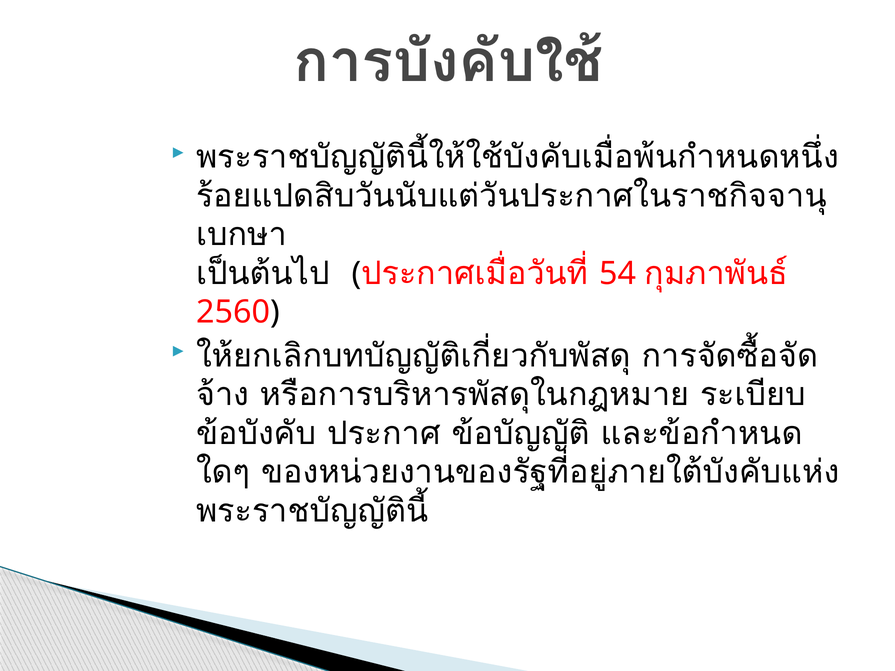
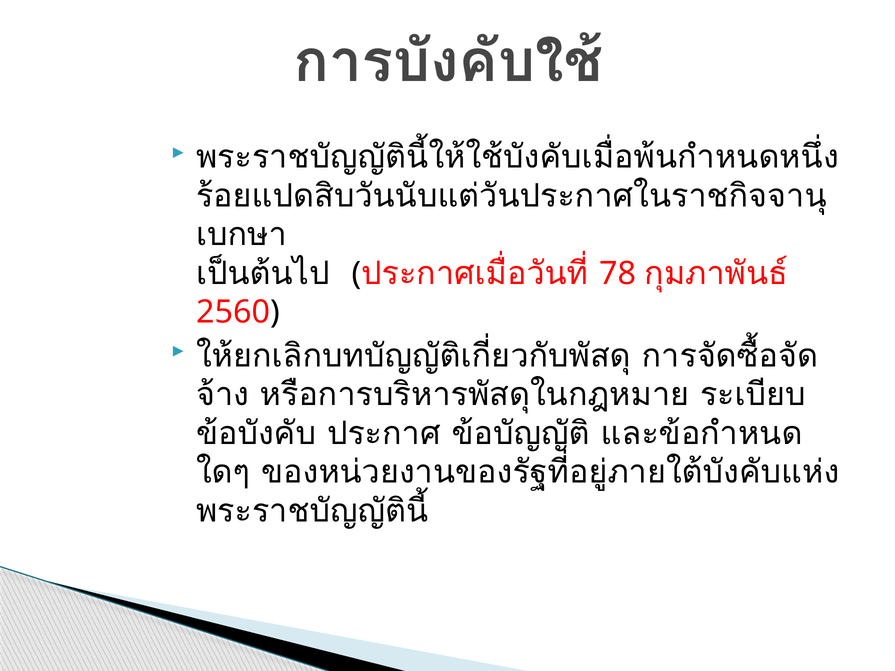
54: 54 -> 78
